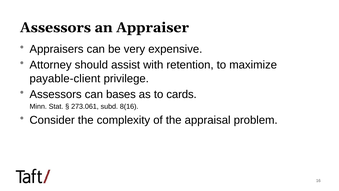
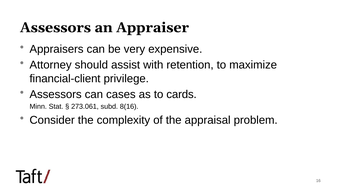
payable-client: payable-client -> financial-client
bases: bases -> cases
